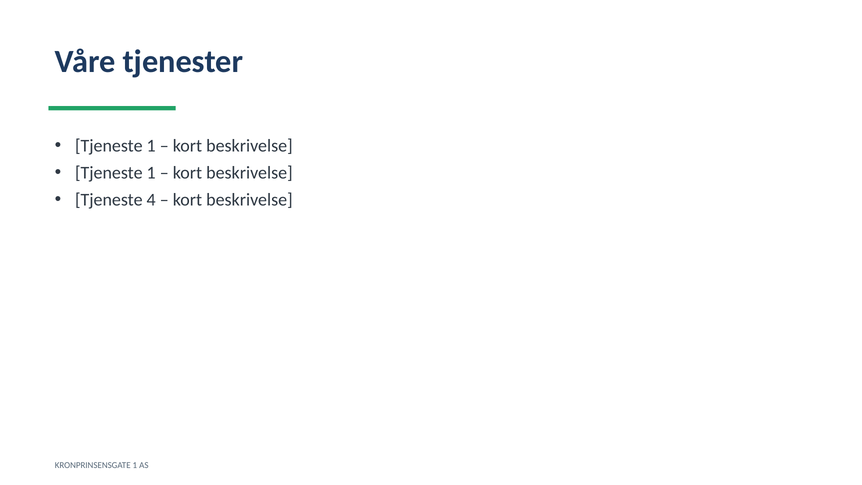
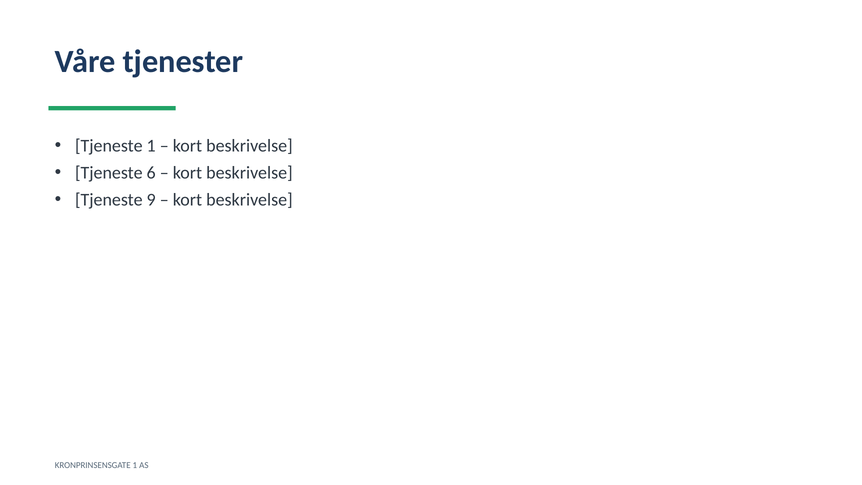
1 at (151, 173): 1 -> 6
4: 4 -> 9
